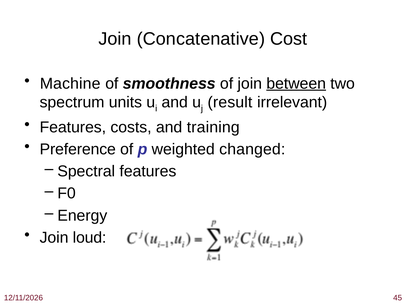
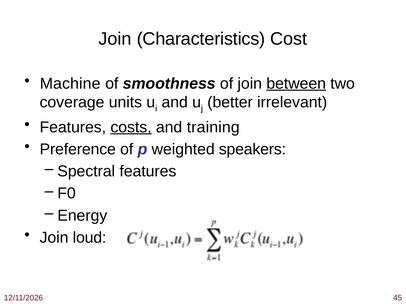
Concatenative: Concatenative -> Characteristics
spectrum: spectrum -> coverage
result: result -> better
costs underline: none -> present
changed: changed -> speakers
